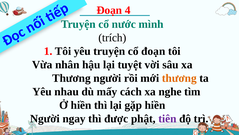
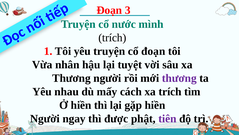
4: 4 -> 3
thương at (179, 78) colour: orange -> purple
xa nghe: nghe -> trích
